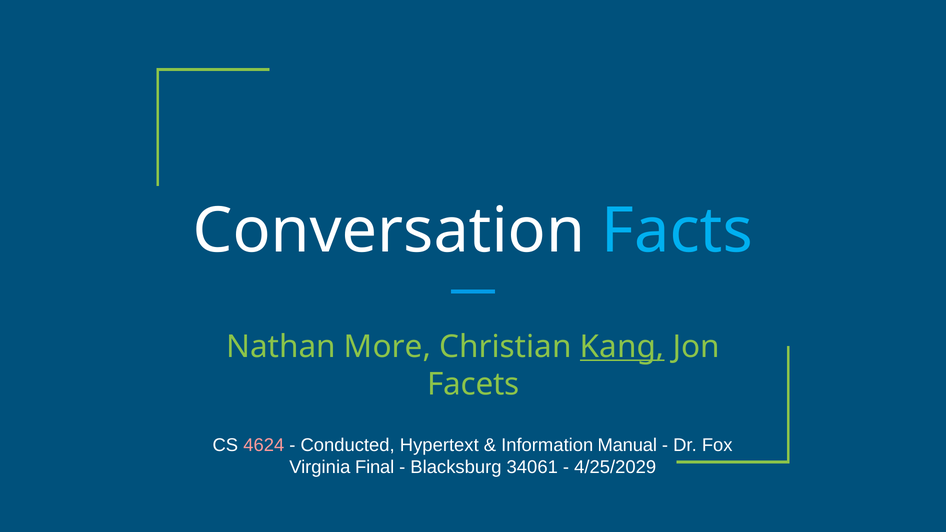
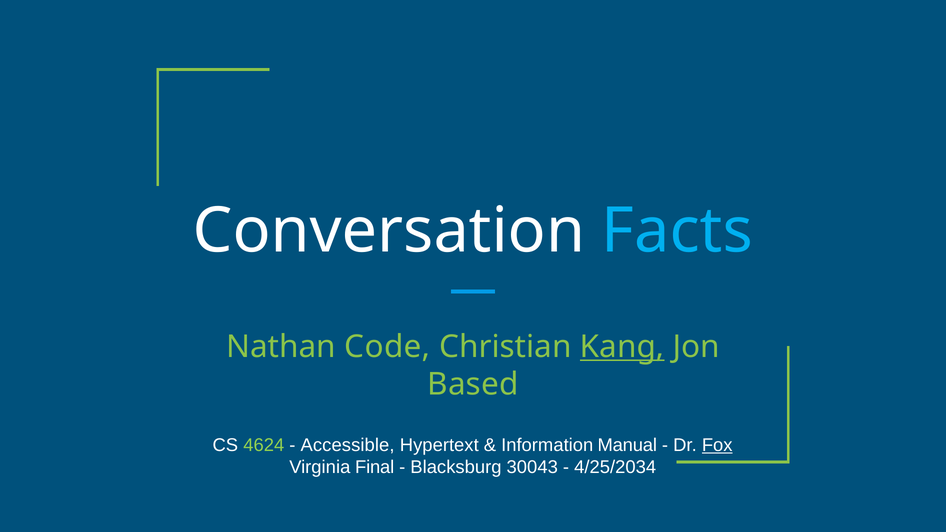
More: More -> Code
Facets: Facets -> Based
4624 colour: pink -> light green
Conducted: Conducted -> Accessible
Fox underline: none -> present
34061: 34061 -> 30043
4/25/2029: 4/25/2029 -> 4/25/2034
